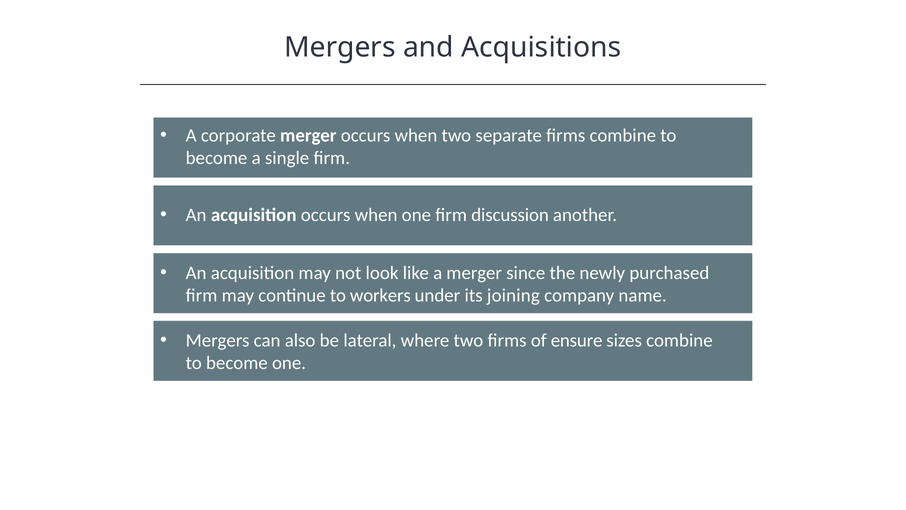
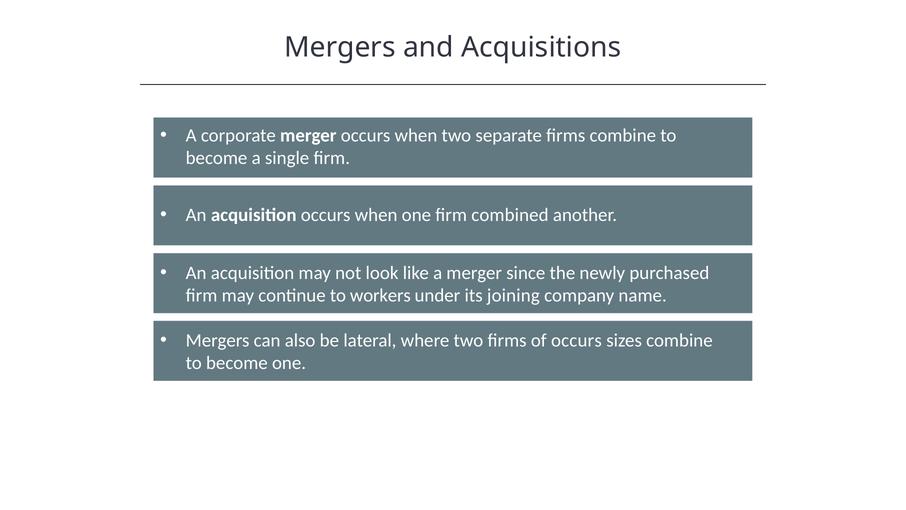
discussion: discussion -> combined
of ensure: ensure -> occurs
